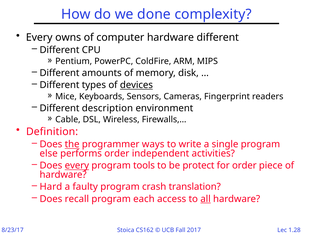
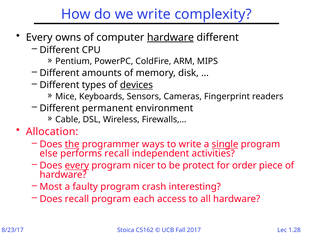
we done: done -> write
hardware at (170, 37) underline: none -> present
description: description -> permanent
Definition: Definition -> Allocation
single underline: none -> present
performs order: order -> recall
tools: tools -> nicer
Hard: Hard -> Most
translation: translation -> interesting
all underline: present -> none
